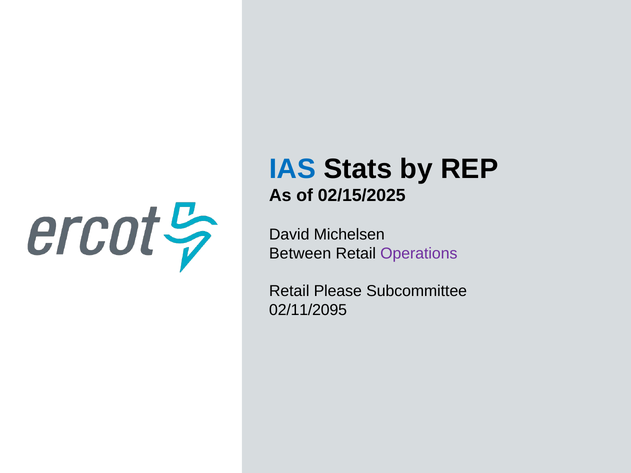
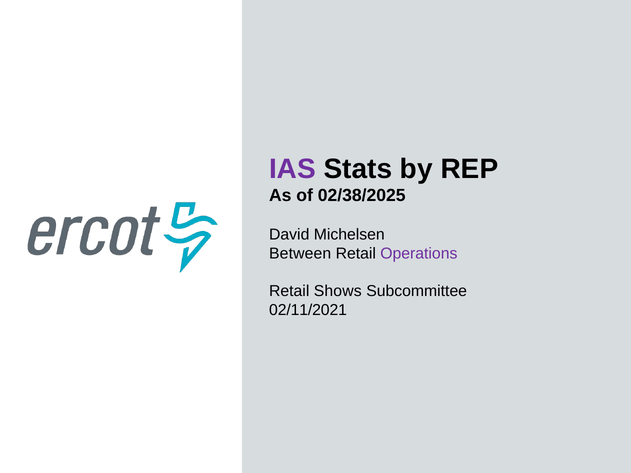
IAS colour: blue -> purple
02/15/2025: 02/15/2025 -> 02/38/2025
Please: Please -> Shows
02/11/2095: 02/11/2095 -> 02/11/2021
